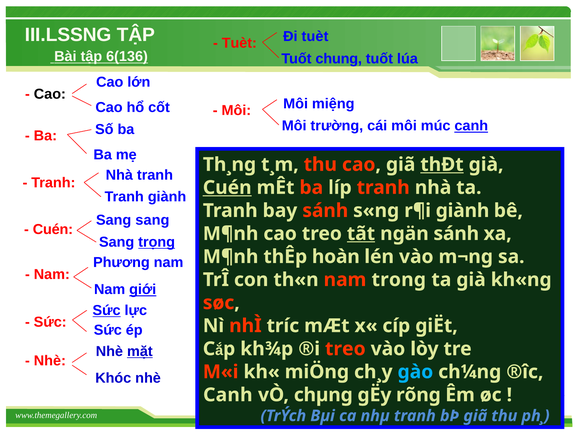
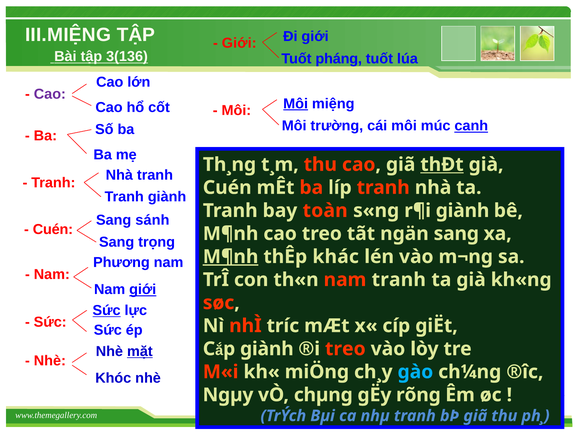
III.LSSNG: III.LSSNG -> III.MIỆNG
Đi tuèt: tuèt -> giới
Tuèt at (239, 43): Tuèt -> Giới
6(136: 6(136 -> 3(136
chung: chung -> pháng
Cao at (50, 94) colour: black -> purple
Môi at (296, 104) underline: none -> present
Cuén at (227, 188) underline: present -> none
bay sánh: sánh -> toàn
sang at (152, 220): sang -> sánh
tãt underline: present -> none
ngän sánh: sánh -> sang
trọng underline: present -> none
M¶nh at (231, 257) underline: none -> present
hoàn: hoàn -> khác
nam trong: trong -> tranh
kh¾p at (267, 349): kh¾p -> giành
Canh at (228, 396): Canh -> Ngµy
